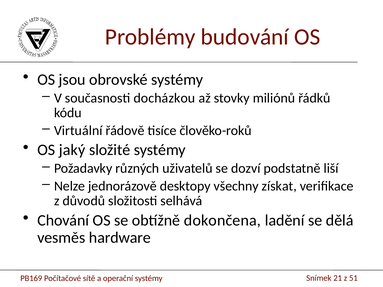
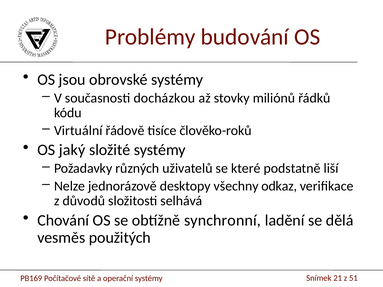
dozví: dozví -> které
získat: získat -> odkaz
dokončena: dokončena -> synchronní
hardware: hardware -> použitých
